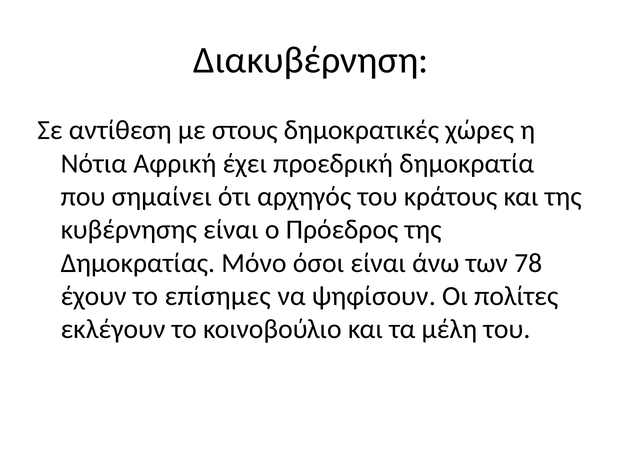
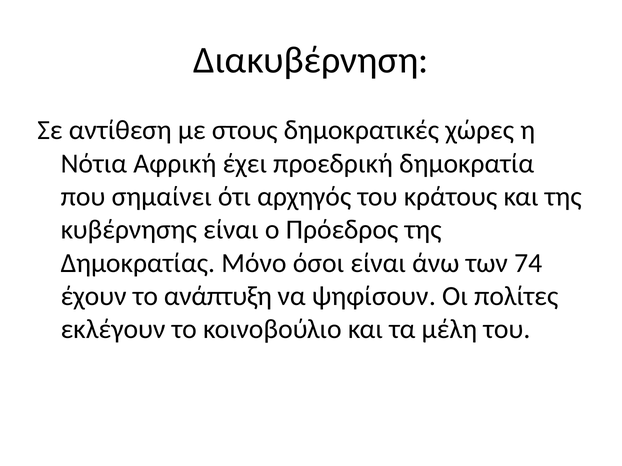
78: 78 -> 74
επίσημες: επίσημες -> ανάπτυξη
